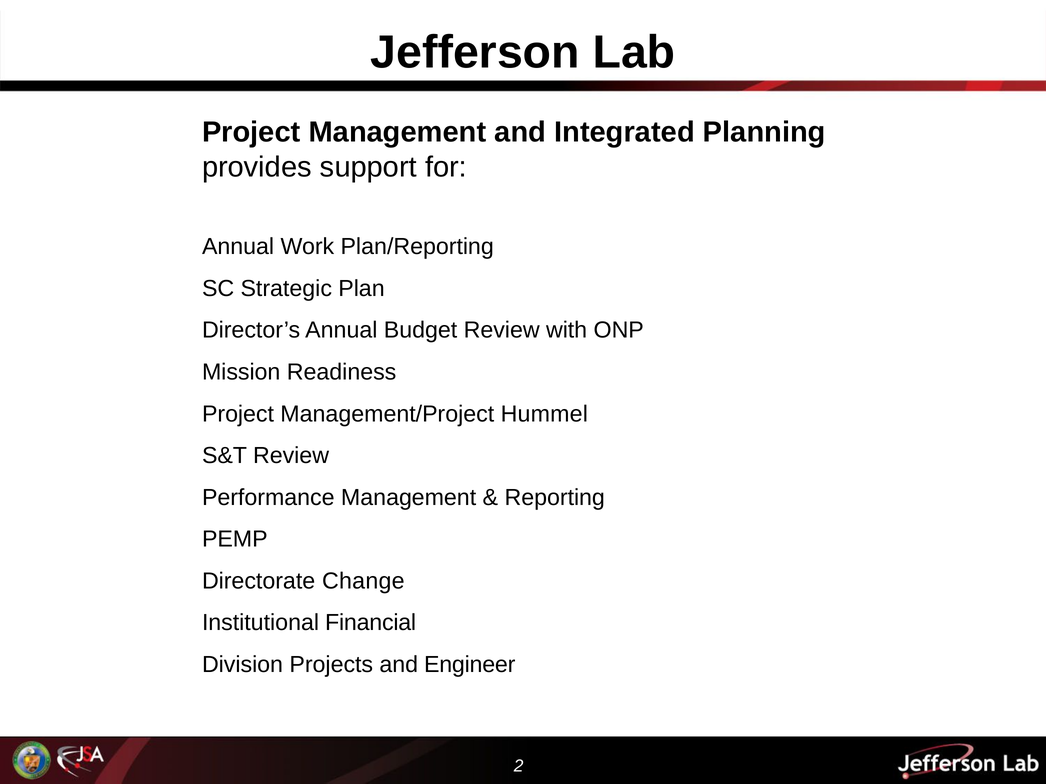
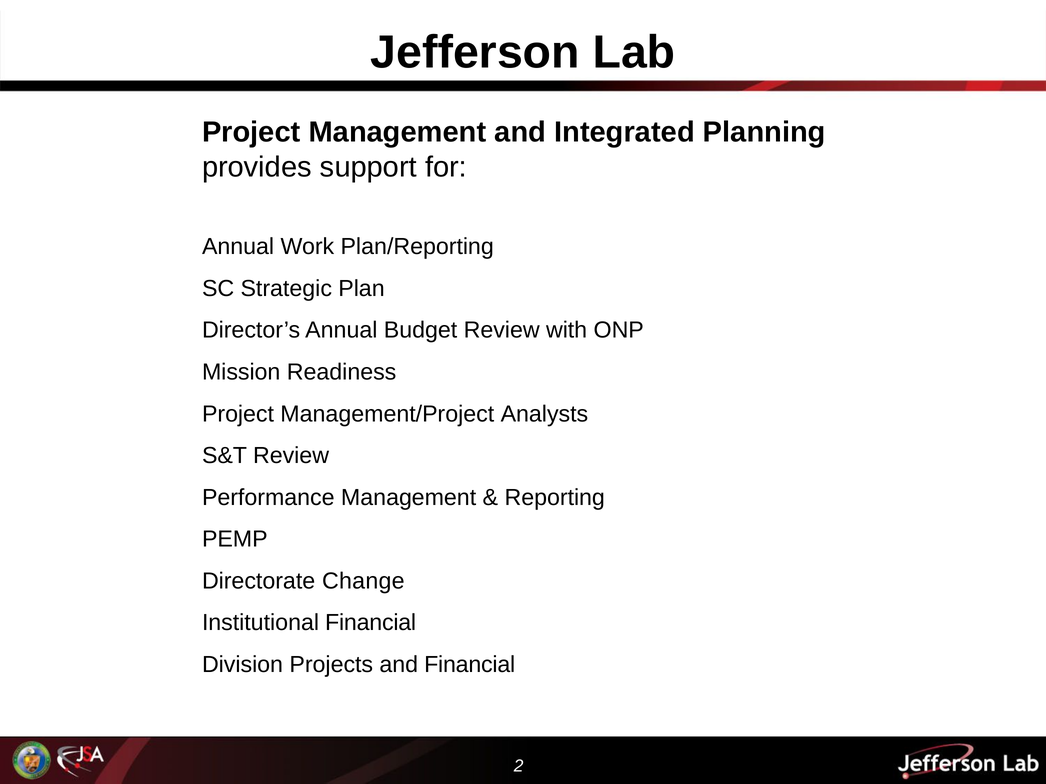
Hummel: Hummel -> Analysts
and Engineer: Engineer -> Financial
